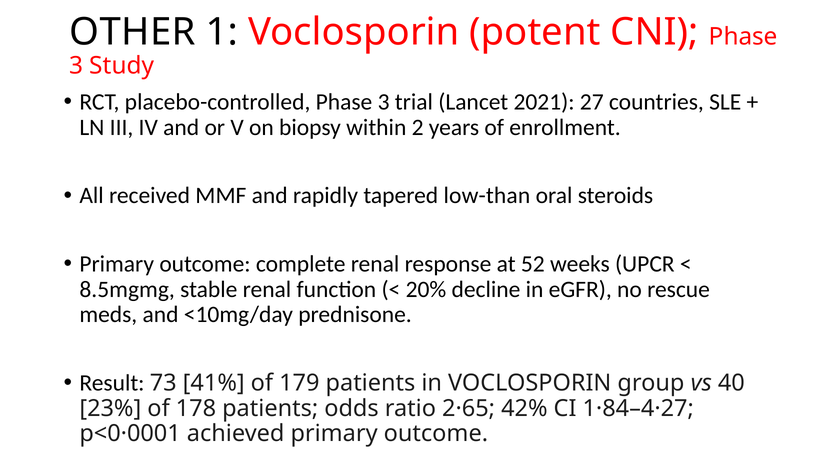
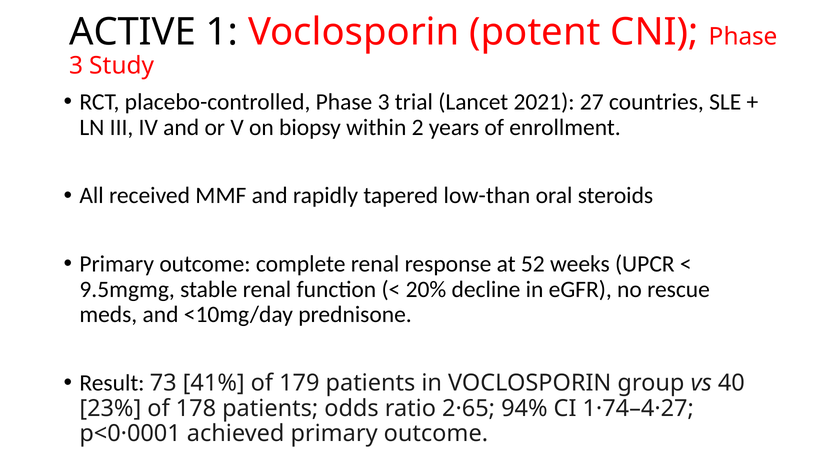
OTHER: OTHER -> ACTIVE
8.5mgmg: 8.5mgmg -> 9.5mgmg
42%: 42% -> 94%
1·84–4·27: 1·84–4·27 -> 1·74–4·27
